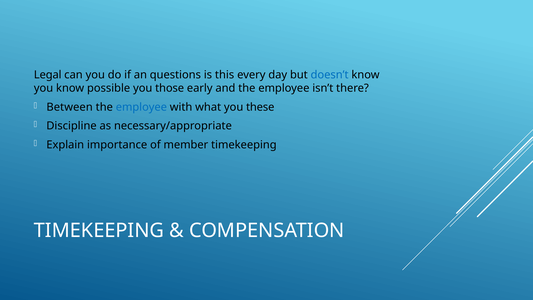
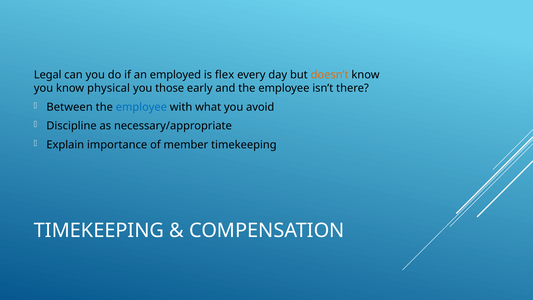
questions: questions -> employed
this: this -> flex
doesn’t colour: blue -> orange
possible: possible -> physical
these: these -> avoid
